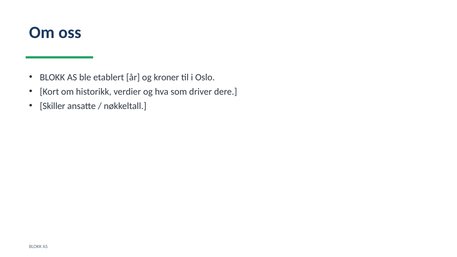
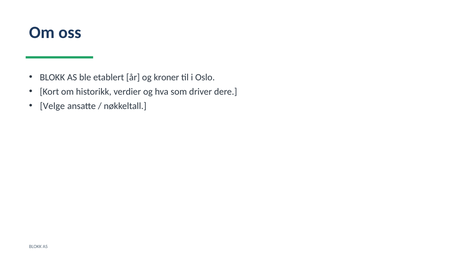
Skiller: Skiller -> Velge
